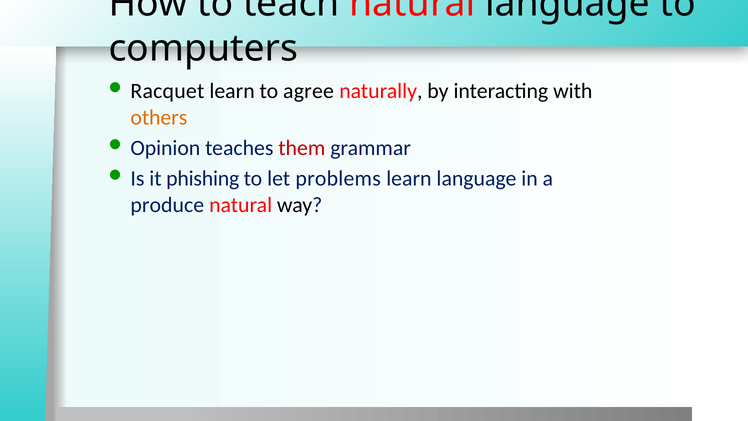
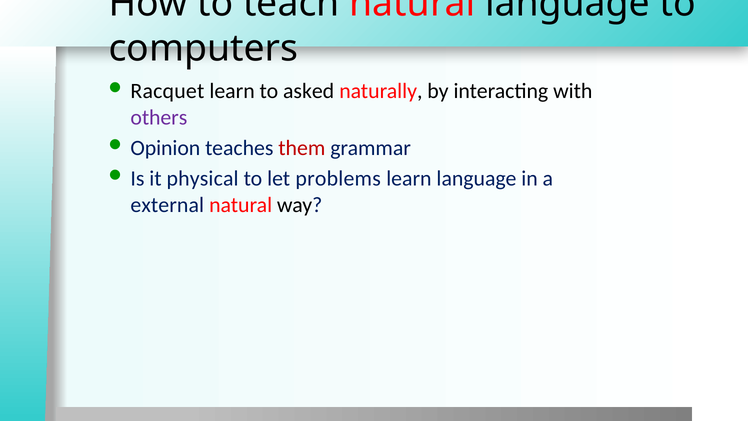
agree: agree -> asked
others colour: orange -> purple
phishing: phishing -> physical
produce: produce -> external
